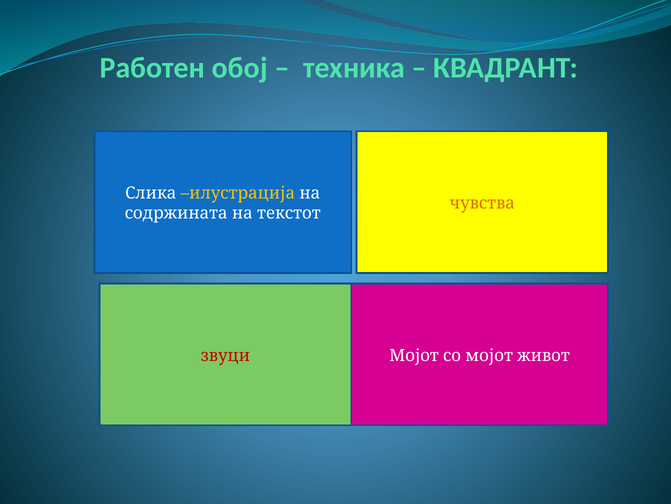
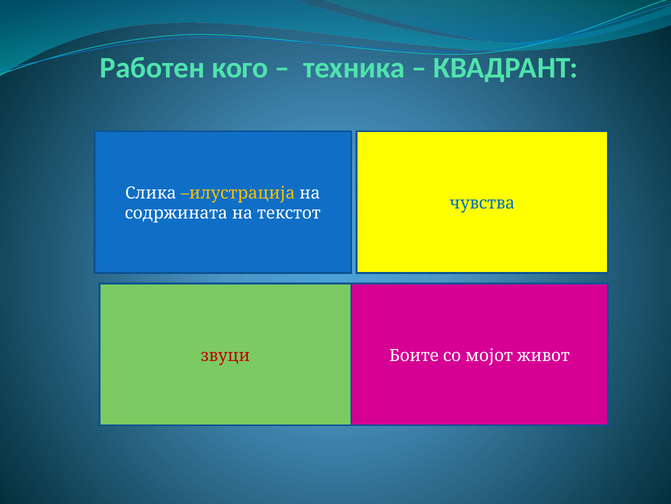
обој: обој -> кого
чувства colour: orange -> blue
звуци Мојот: Мојот -> Боите
